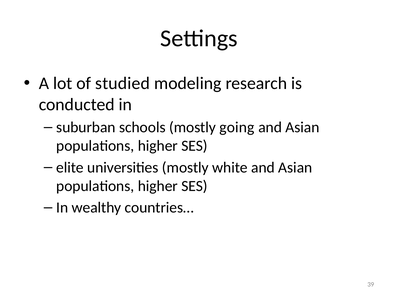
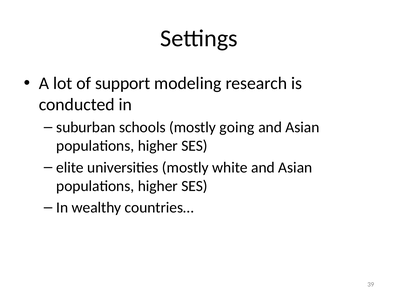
studied: studied -> support
